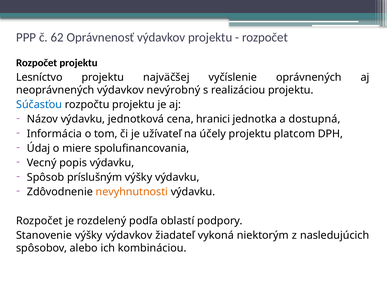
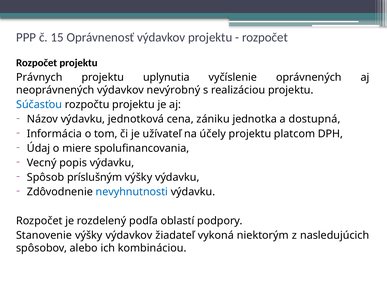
62: 62 -> 15
Lesníctvo: Lesníctvo -> Právnych
najväčšej: najväčšej -> uplynutia
hranici: hranici -> zániku
nevyhnutnosti colour: orange -> blue
